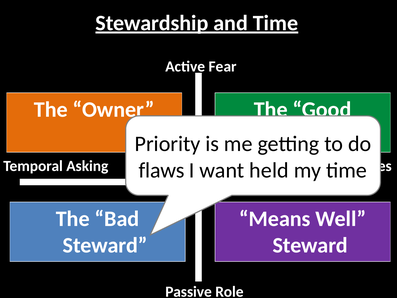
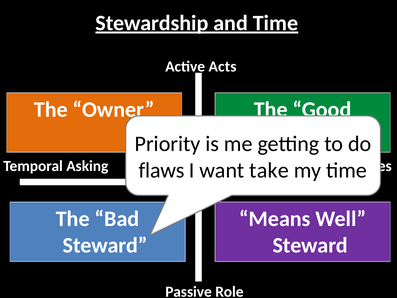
Fear: Fear -> Acts
held: held -> take
